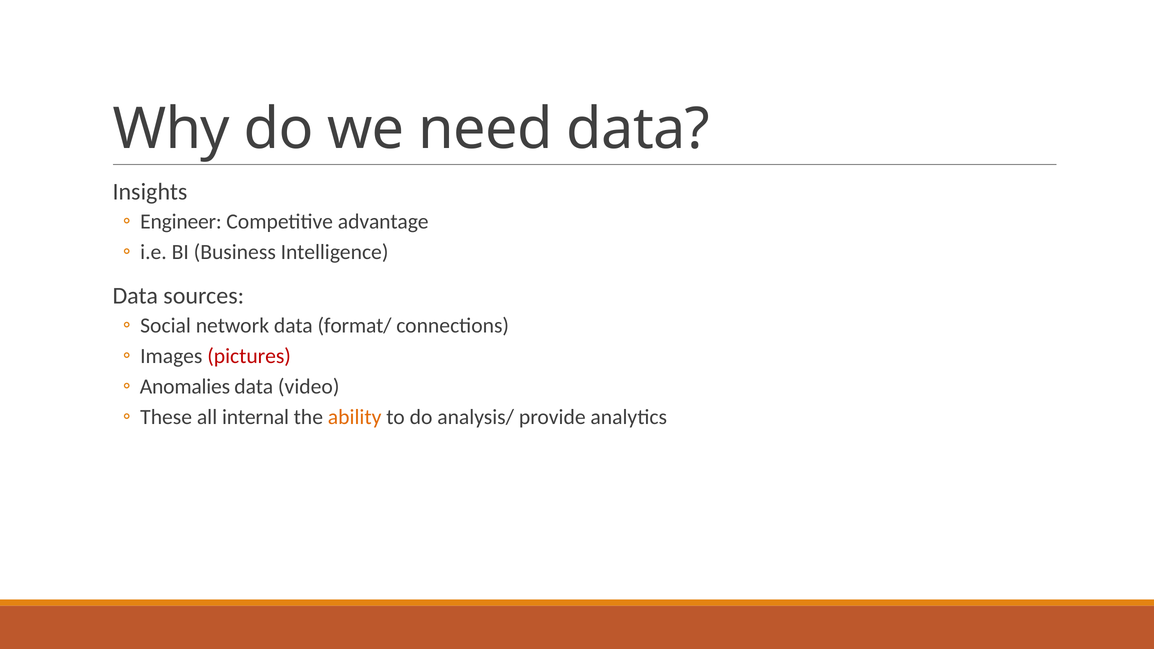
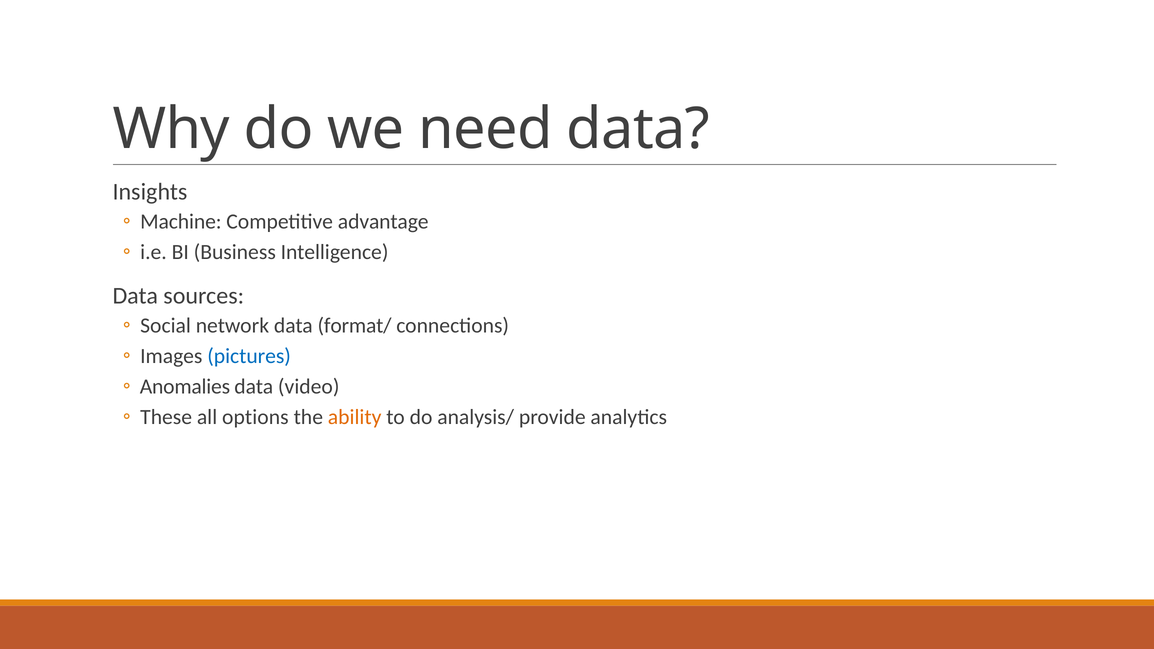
Engineer: Engineer -> Machine
pictures colour: red -> blue
internal: internal -> options
